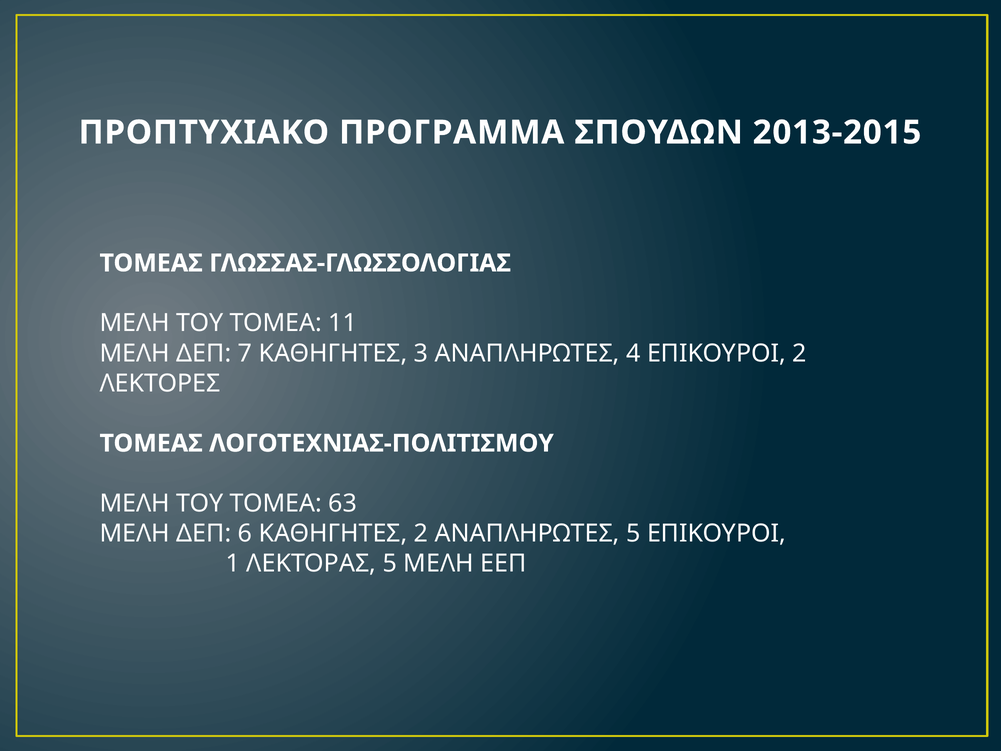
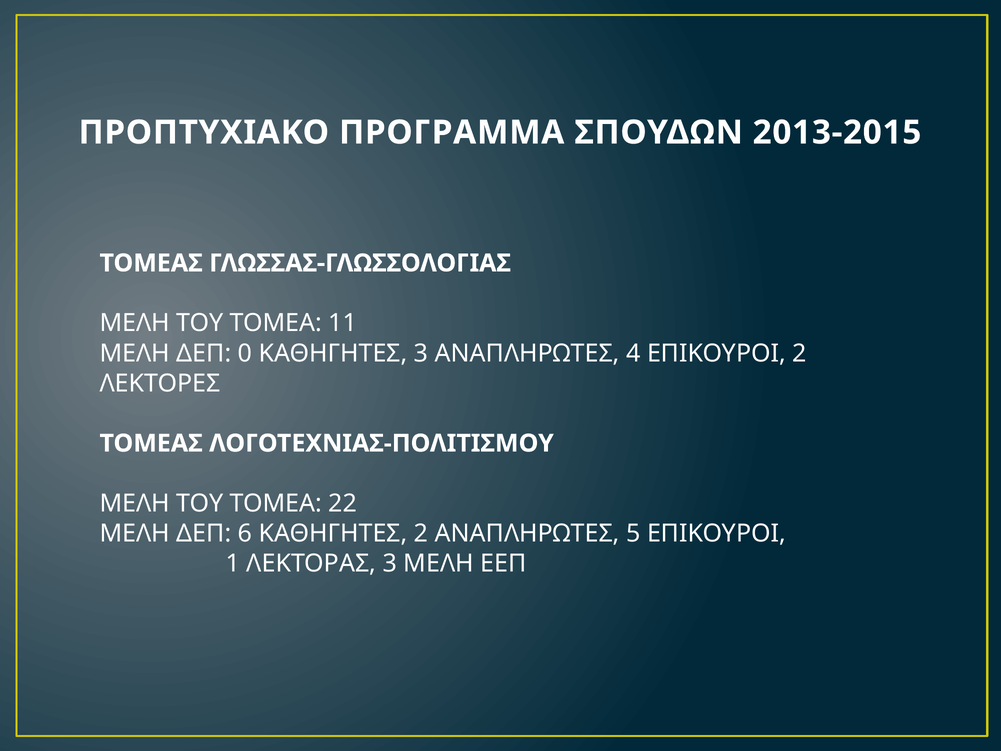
7: 7 -> 0
63: 63 -> 22
ΛΕΚΤΟΡΑΣ 5: 5 -> 3
